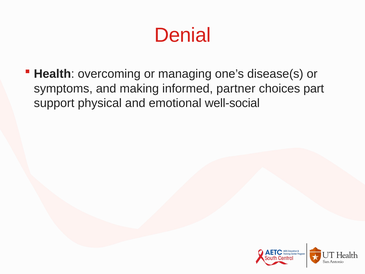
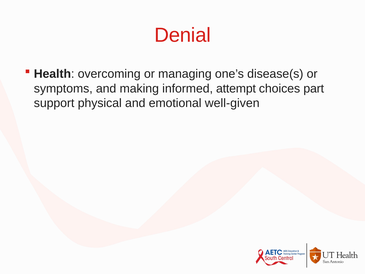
partner: partner -> attempt
well-social: well-social -> well-given
